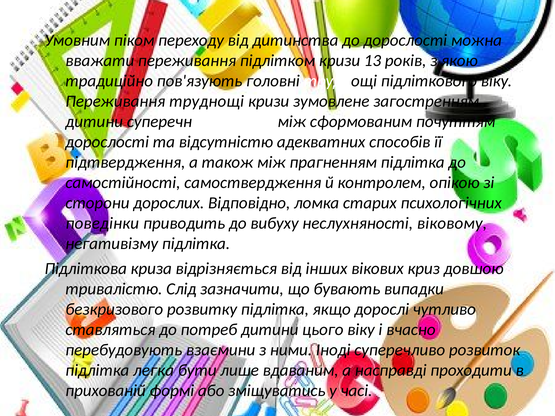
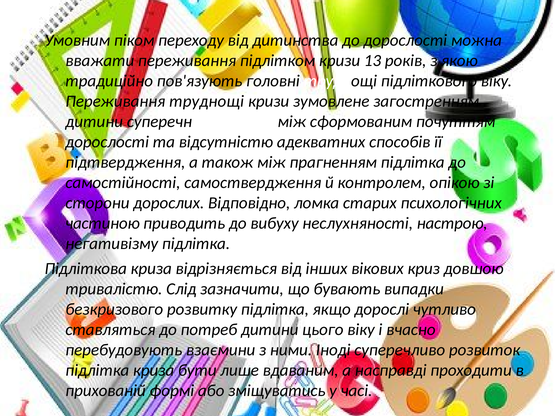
поведінки: поведінки -> частиною
віковому: віковому -> настрою
підлітка легка: легка -> криза
